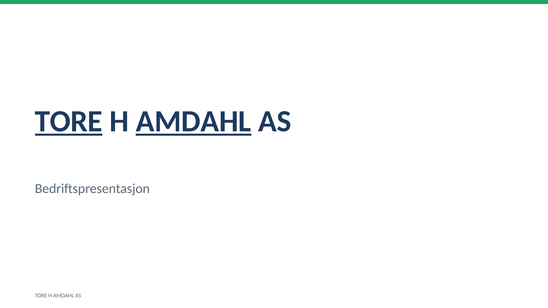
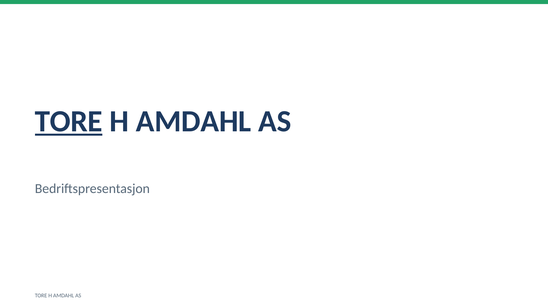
AMDAHL at (194, 122) underline: present -> none
